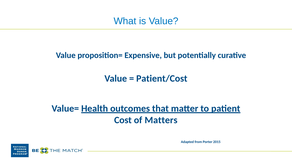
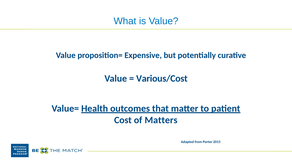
Patient/Cost: Patient/Cost -> Various/Cost
